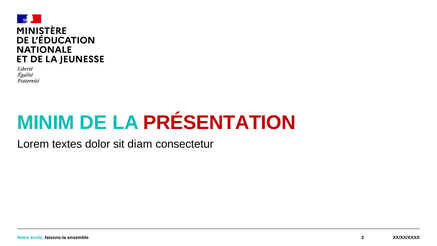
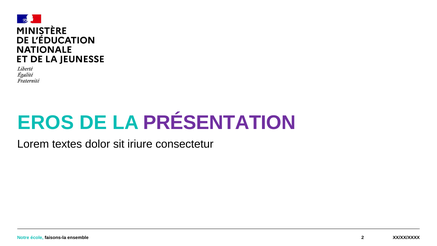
MINIM: MINIM -> EROS
PRÉSENTATION colour: red -> purple
diam: diam -> iriure
